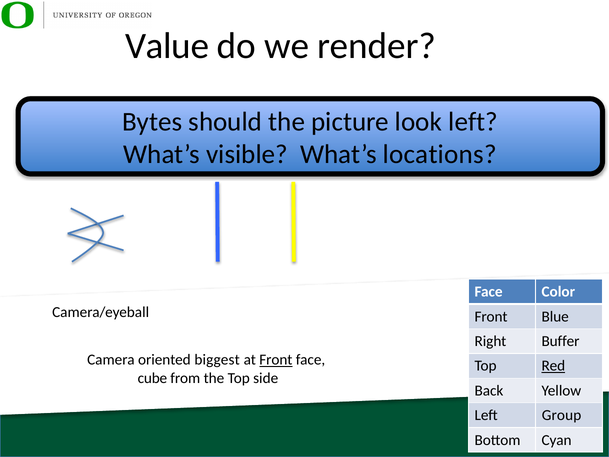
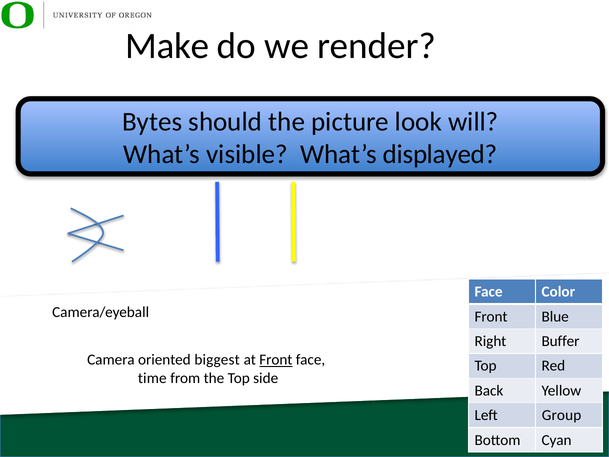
Value: Value -> Make
look left: left -> will
locations: locations -> displayed
Red underline: present -> none
cube: cube -> time
